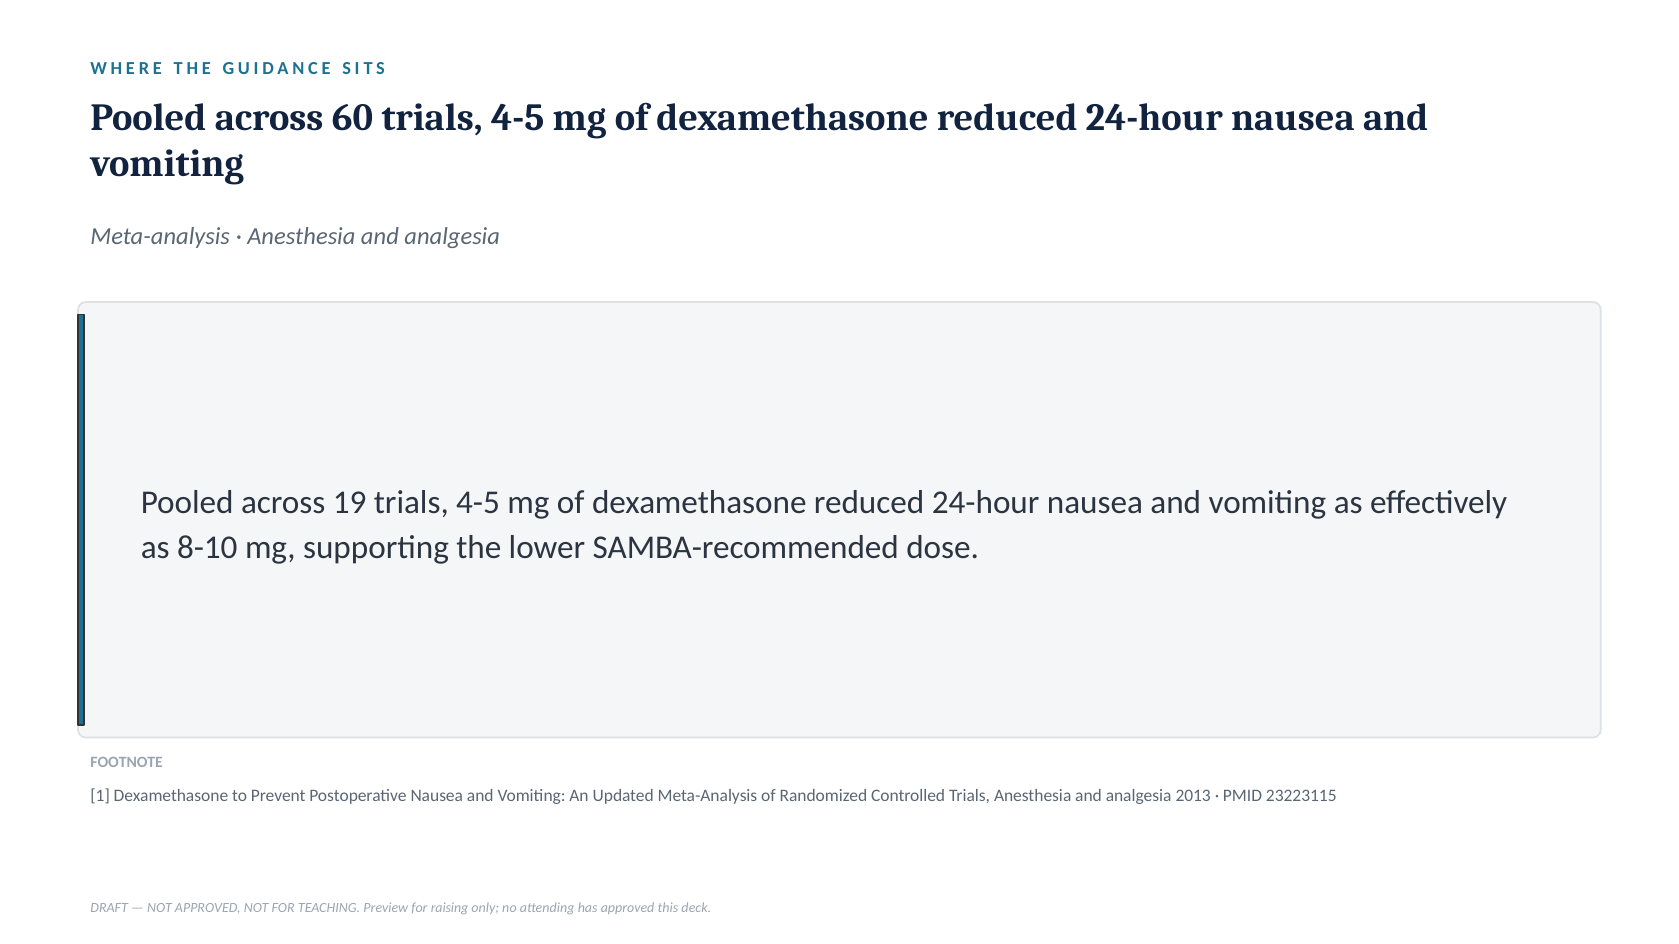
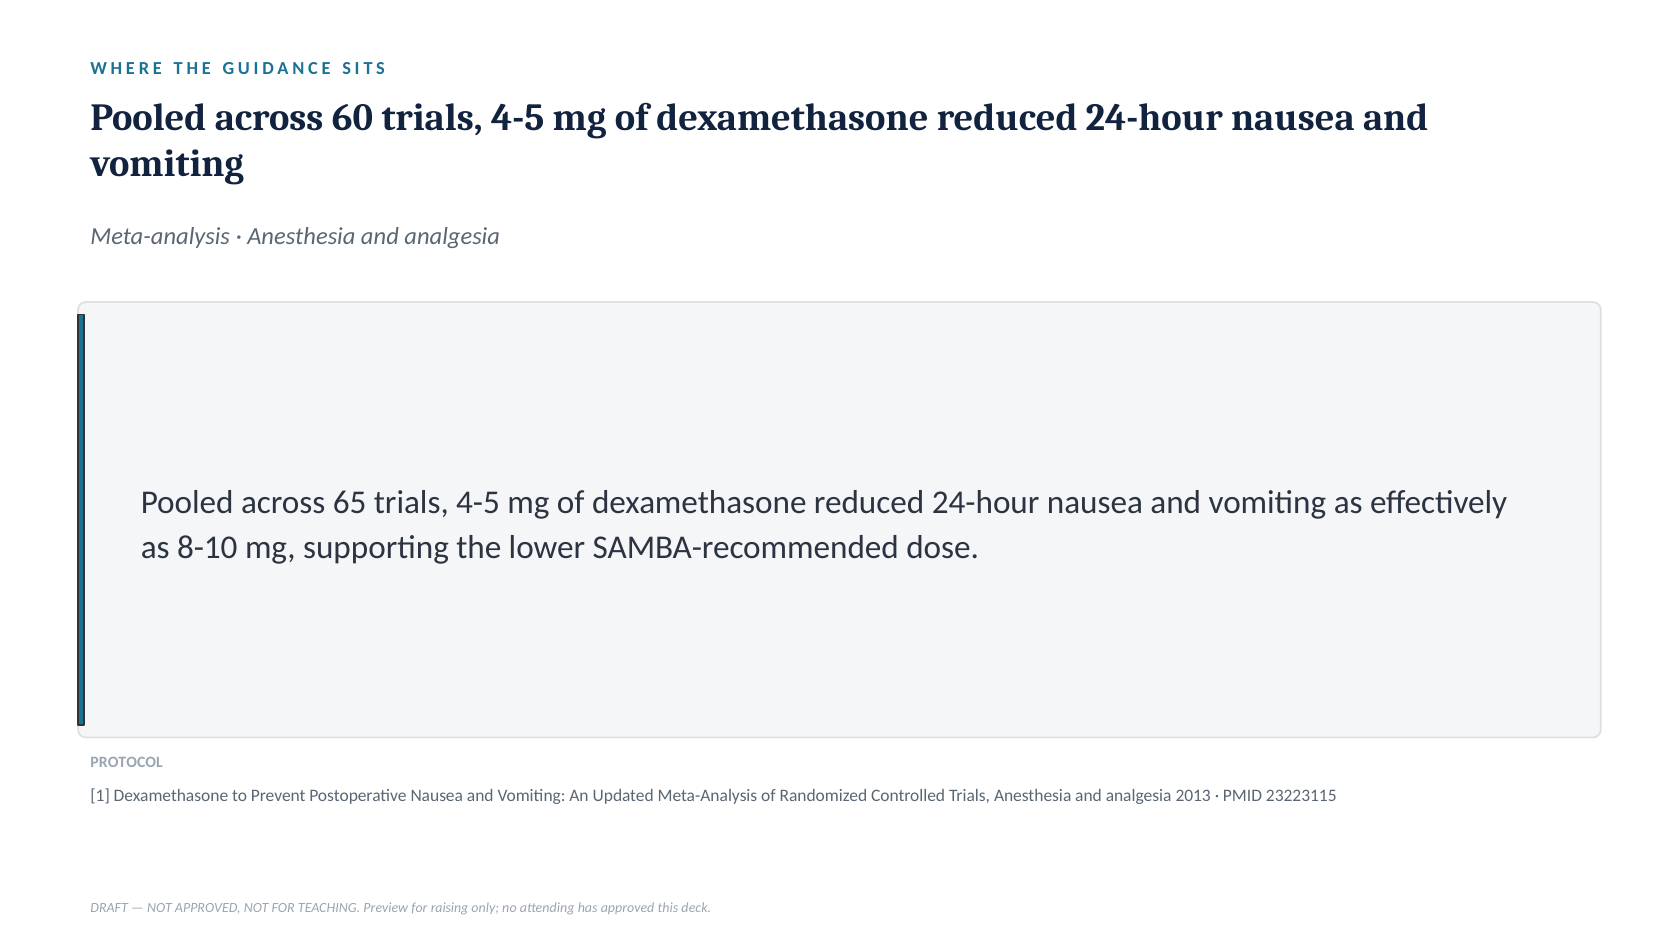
19: 19 -> 65
FOOTNOTE: FOOTNOTE -> PROTOCOL
